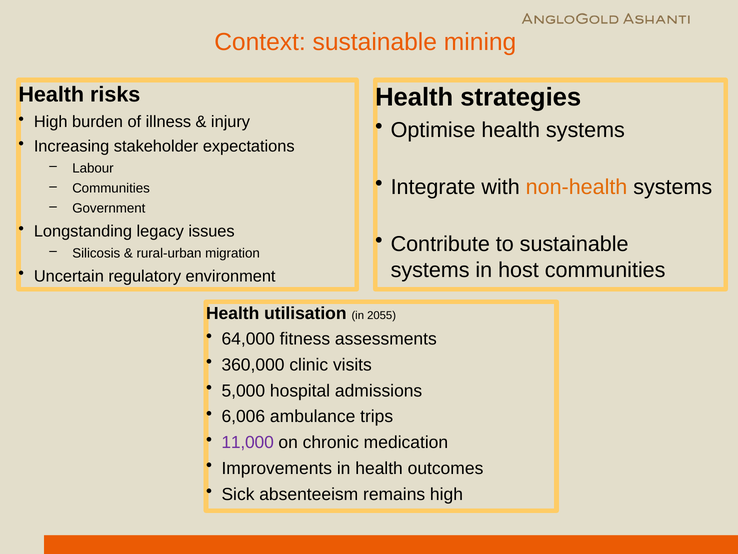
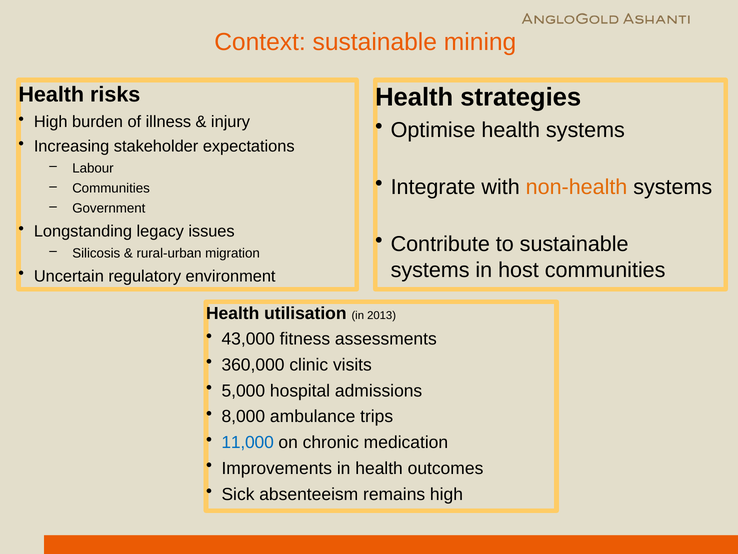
2055: 2055 -> 2013
64,000: 64,000 -> 43,000
6,006: 6,006 -> 8,000
11,000 colour: purple -> blue
